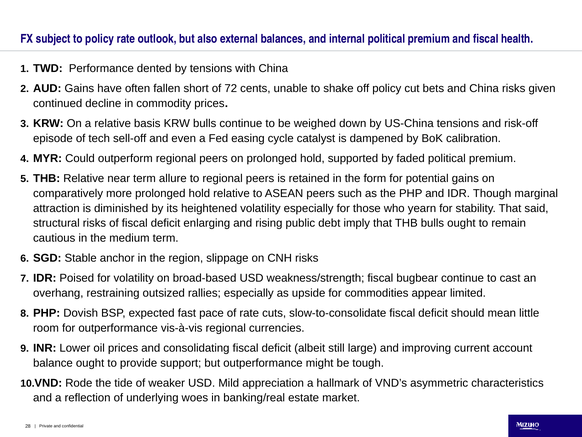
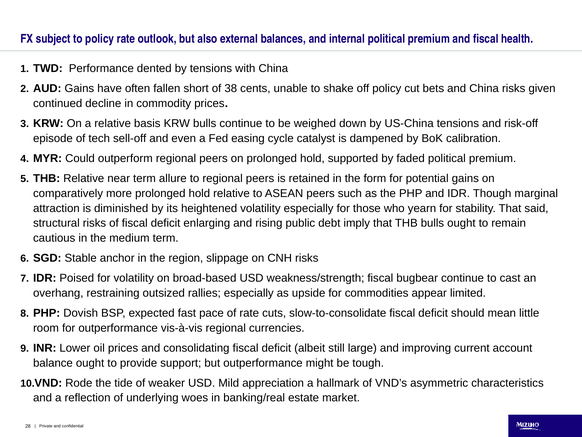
72: 72 -> 38
